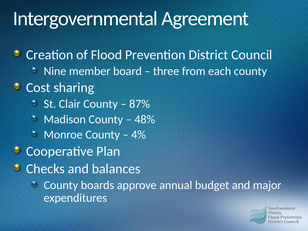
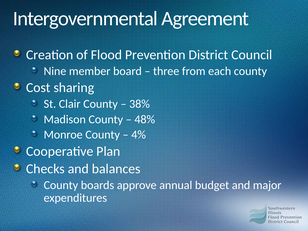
87%: 87% -> 38%
